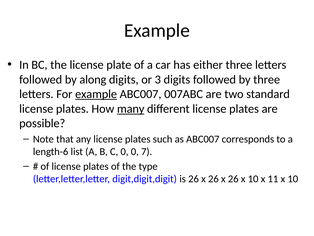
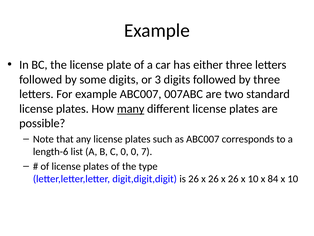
along: along -> some
example at (96, 94) underline: present -> none
11: 11 -> 84
